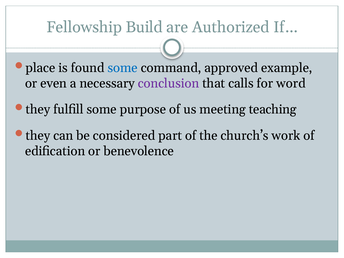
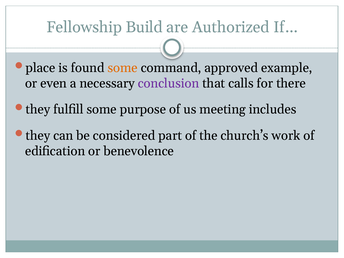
some at (123, 68) colour: blue -> orange
word: word -> there
teaching: teaching -> includes
